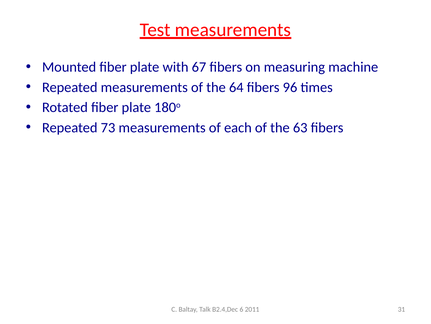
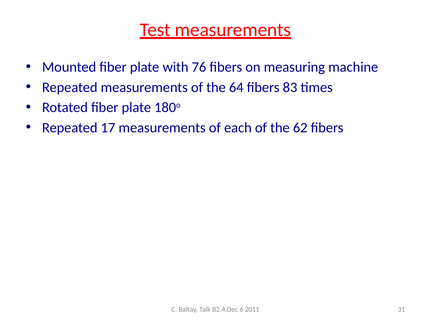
67: 67 -> 76
96: 96 -> 83
73: 73 -> 17
63: 63 -> 62
